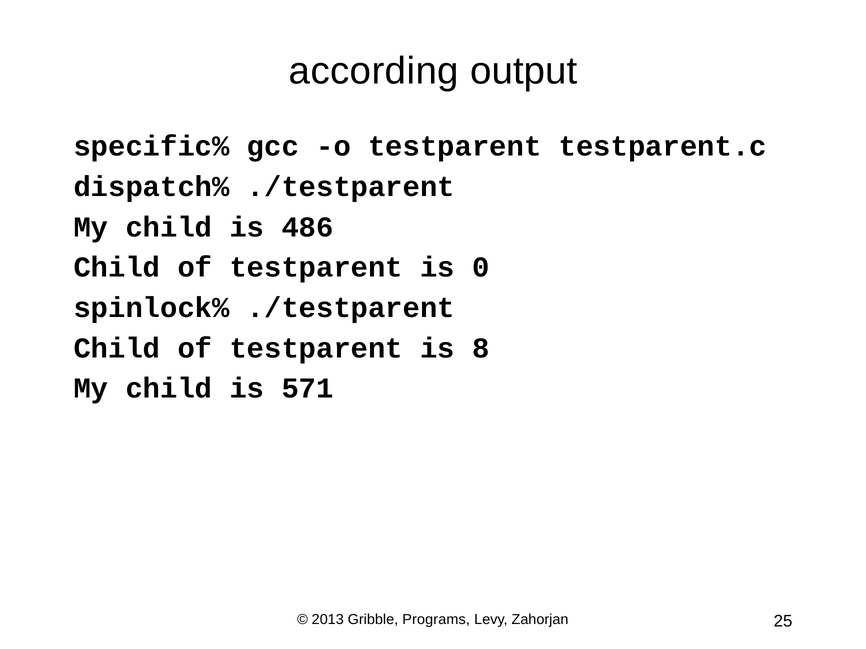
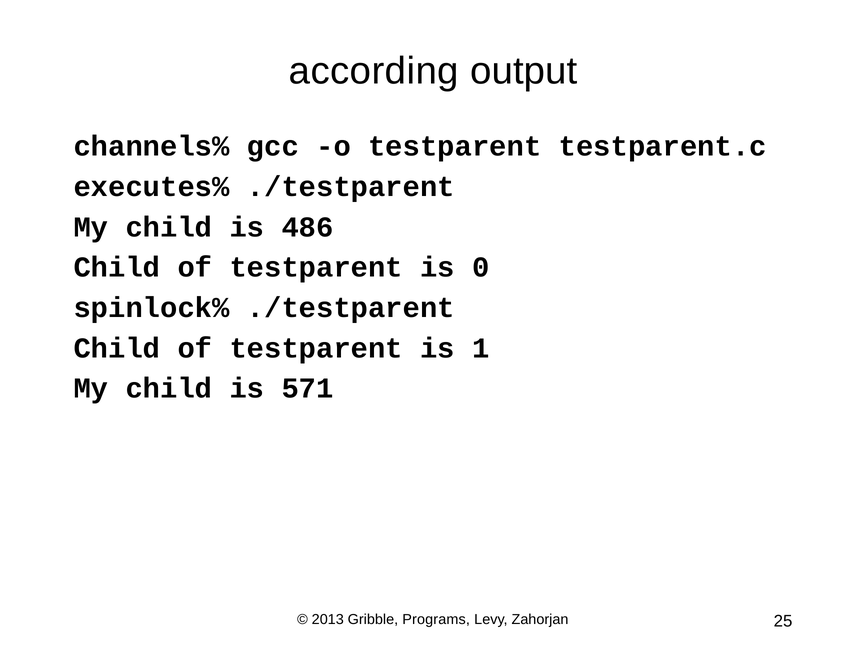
specific%: specific% -> channels%
dispatch%: dispatch% -> executes%
8: 8 -> 1
